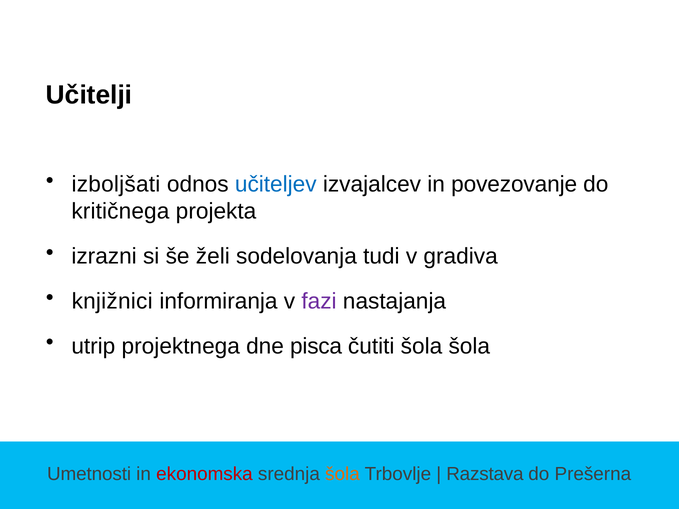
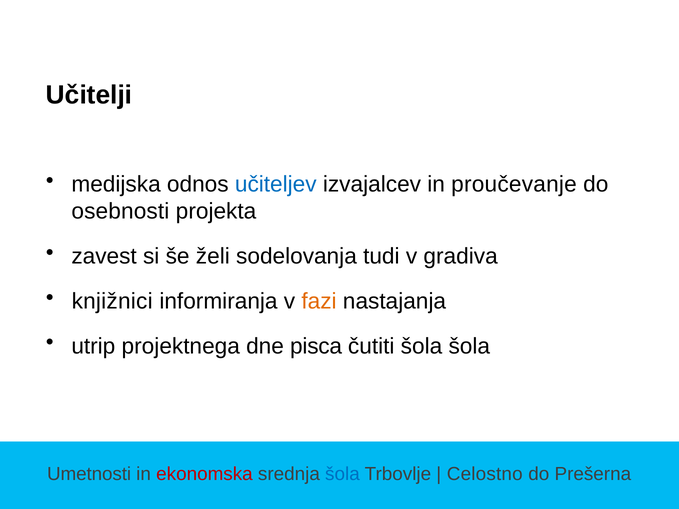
izboljšati: izboljšati -> medijska
povezovanje: povezovanje -> proučevanje
kritičnega: kritičnega -> osebnosti
izrazni: izrazni -> zavest
fazi colour: purple -> orange
šola at (342, 474) colour: orange -> blue
Razstava: Razstava -> Celostno
